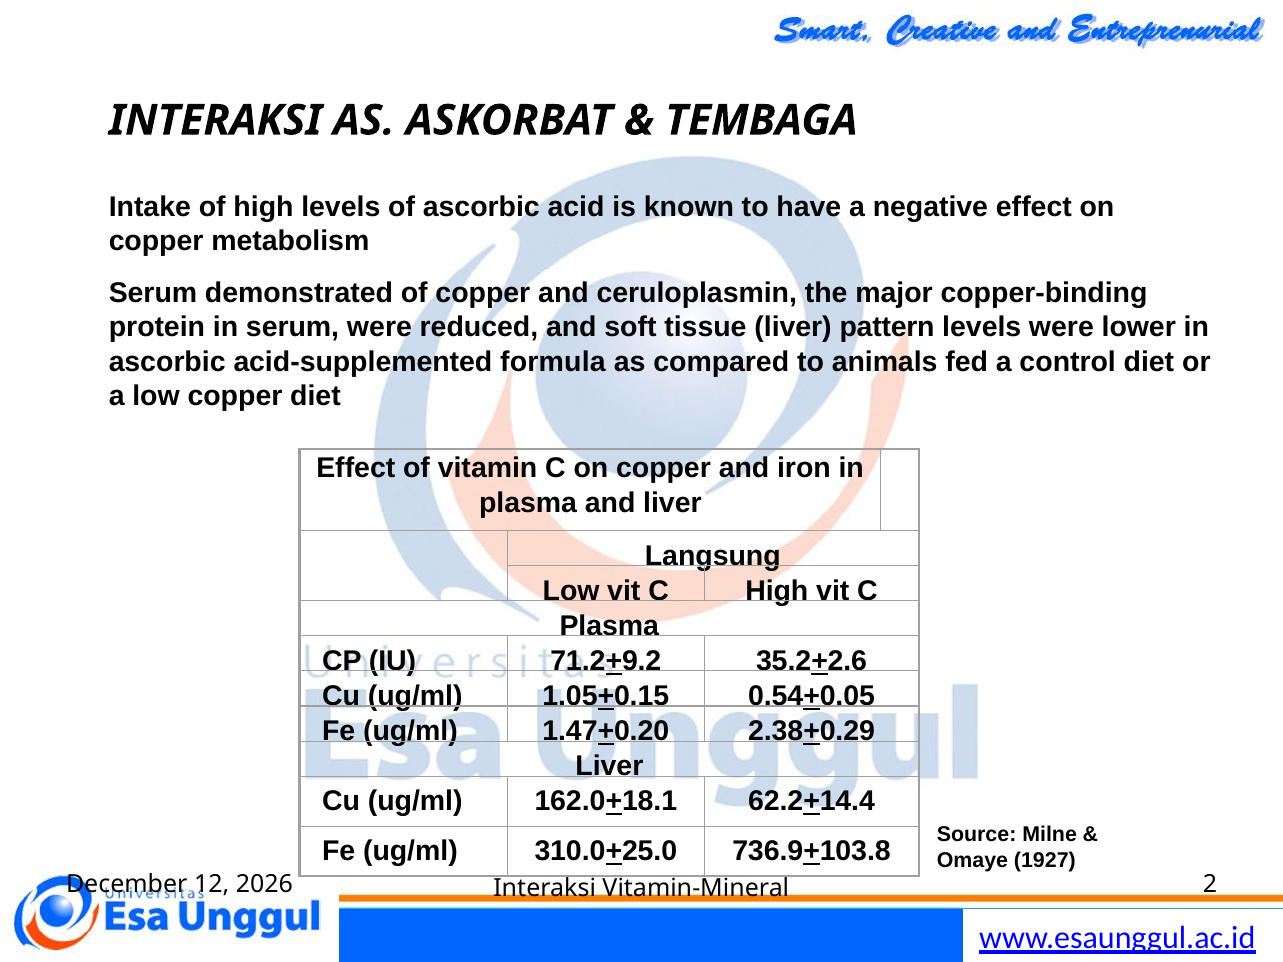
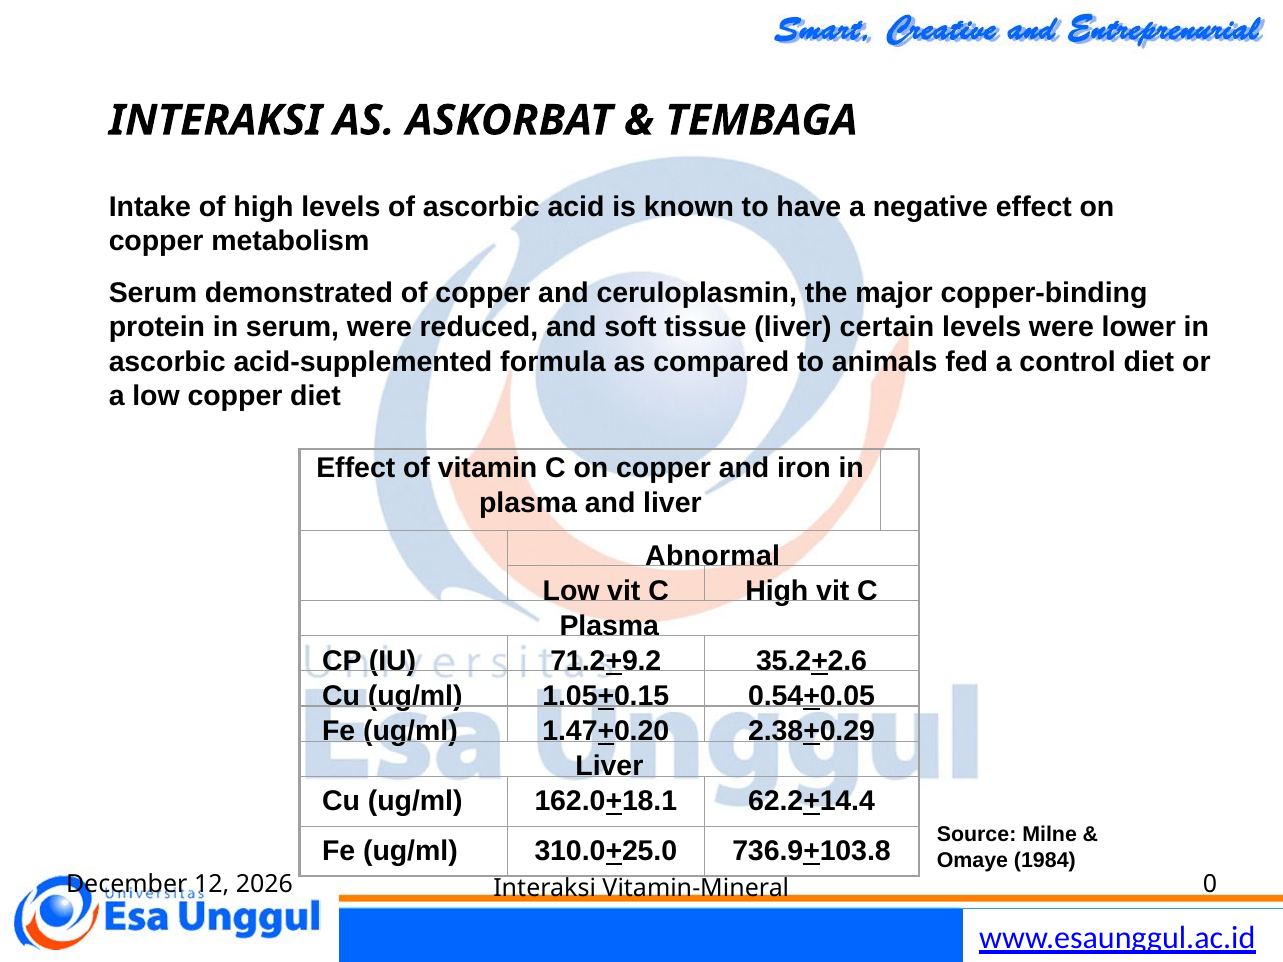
pattern: pattern -> certain
Langsung: Langsung -> Abnormal
1927: 1927 -> 1984
2: 2 -> 0
